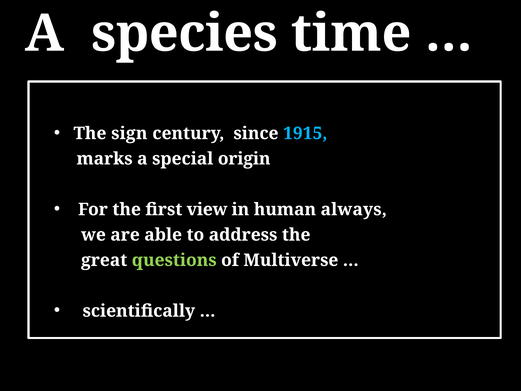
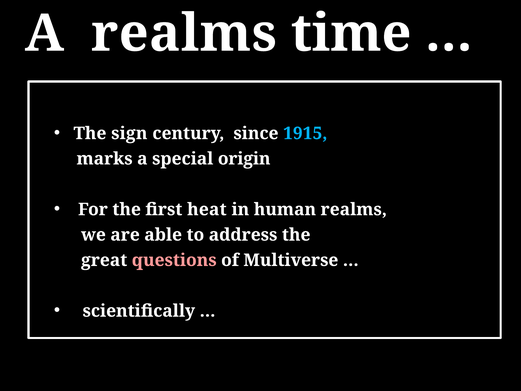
A species: species -> realms
view: view -> heat
human always: always -> realms
questions colour: light green -> pink
